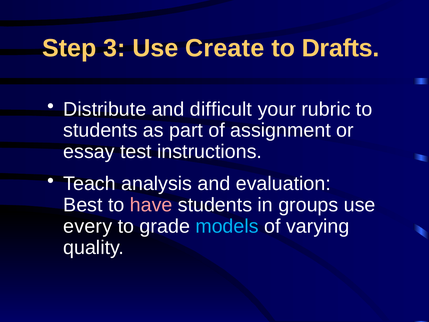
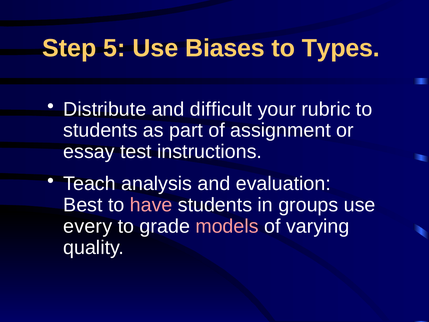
3: 3 -> 5
Create: Create -> Biases
Drafts: Drafts -> Types
models colour: light blue -> pink
